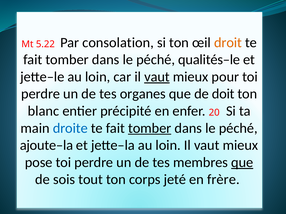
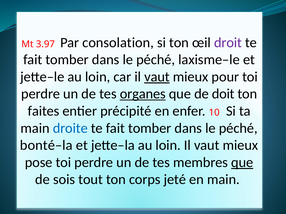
5.22: 5.22 -> 3.97
droit colour: orange -> purple
qualités–le: qualités–le -> laxisme–le
organes underline: none -> present
blanc: blanc -> faites
20: 20 -> 10
tomber at (150, 128) underline: present -> none
ajoute–la: ajoute–la -> bonté–la
en frère: frère -> main
